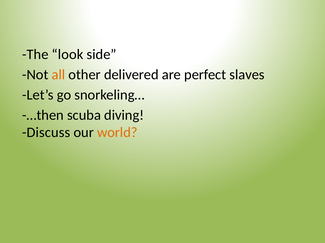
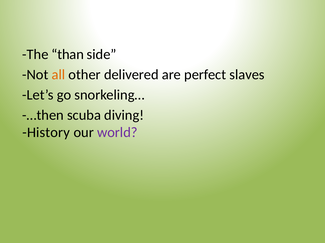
look: look -> than
Discuss: Discuss -> History
world colour: orange -> purple
